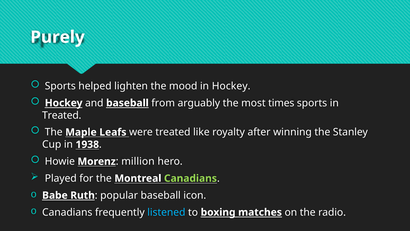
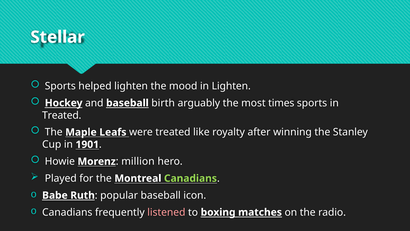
Purely: Purely -> Stellar
in Hockey: Hockey -> Lighten
from: from -> birth
1938: 1938 -> 1901
listened colour: light blue -> pink
